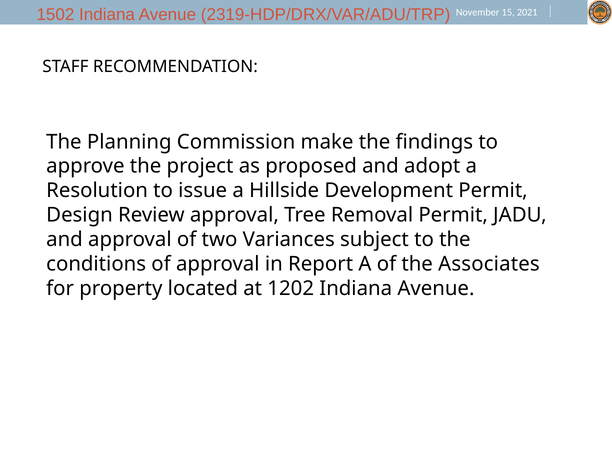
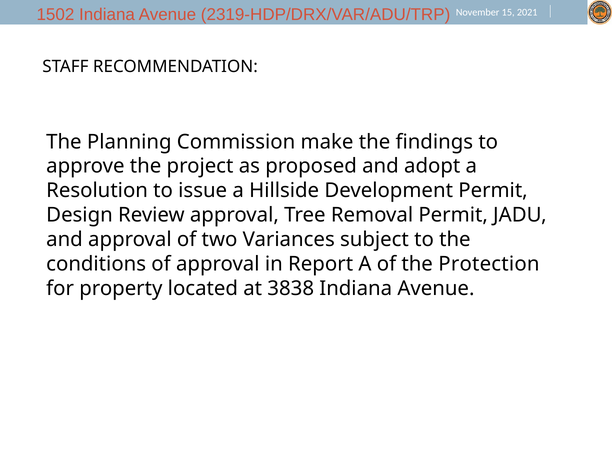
Associates: Associates -> Protection
1202: 1202 -> 3838
